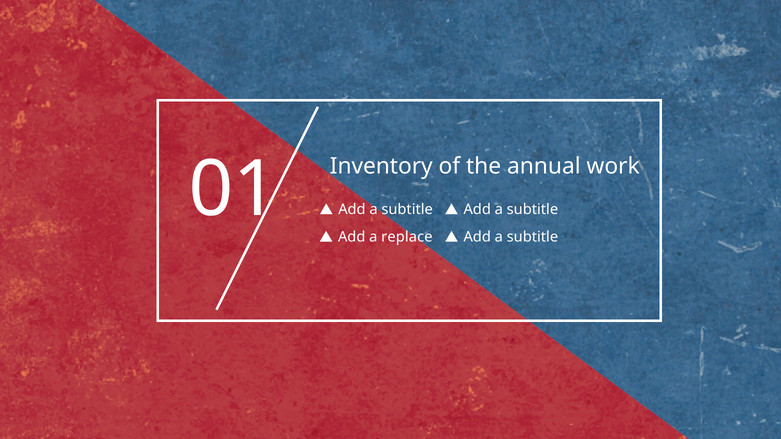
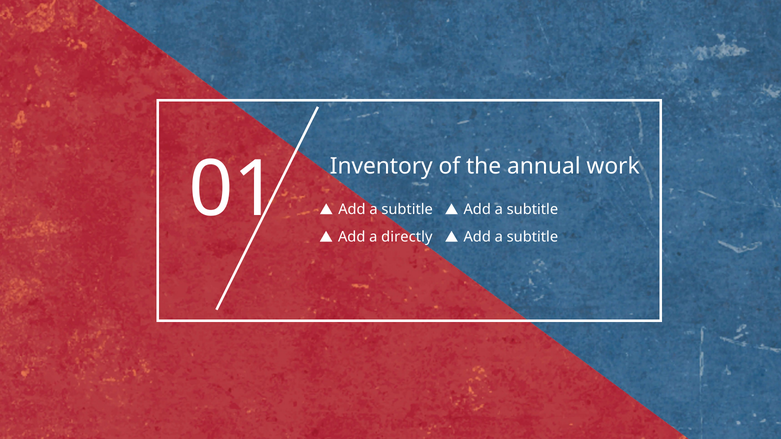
replace: replace -> directly
